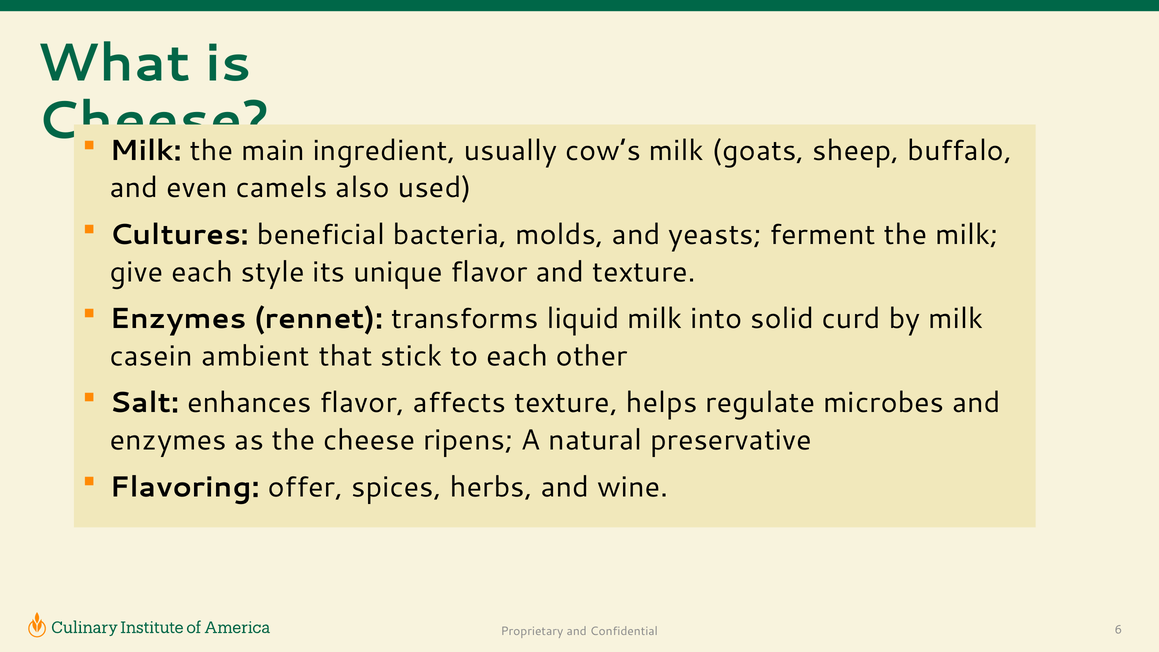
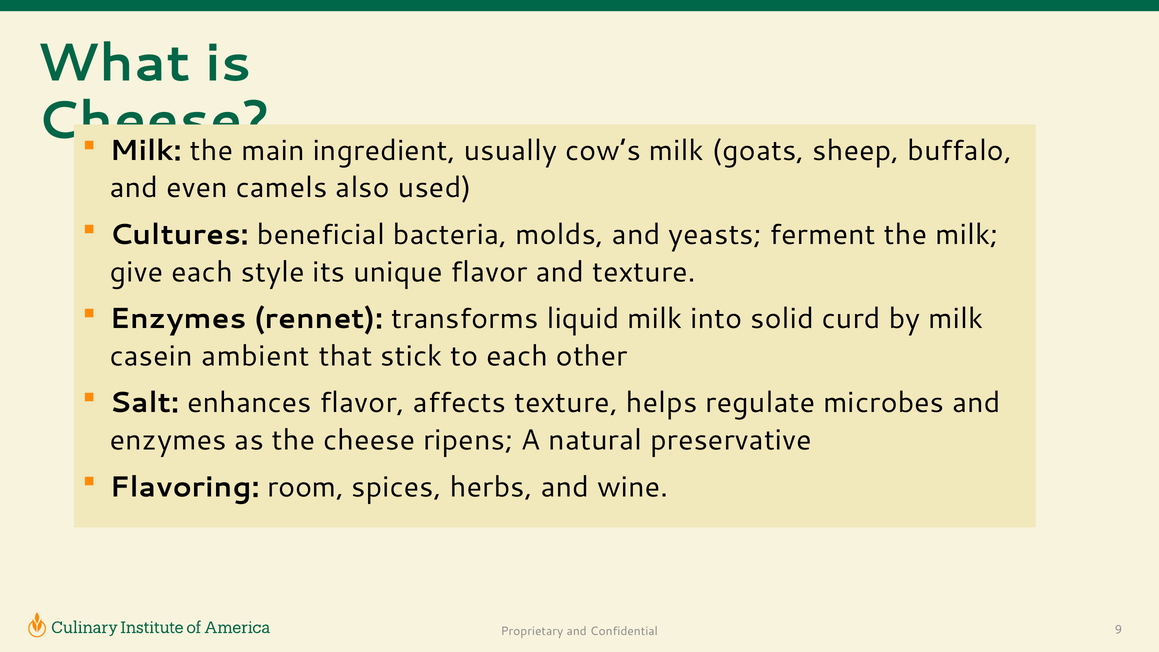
offer: offer -> room
6: 6 -> 9
